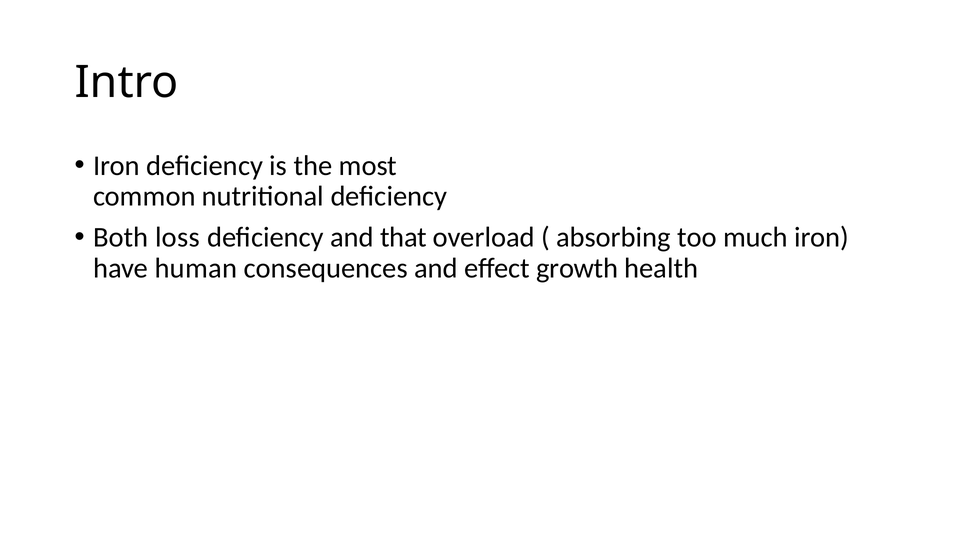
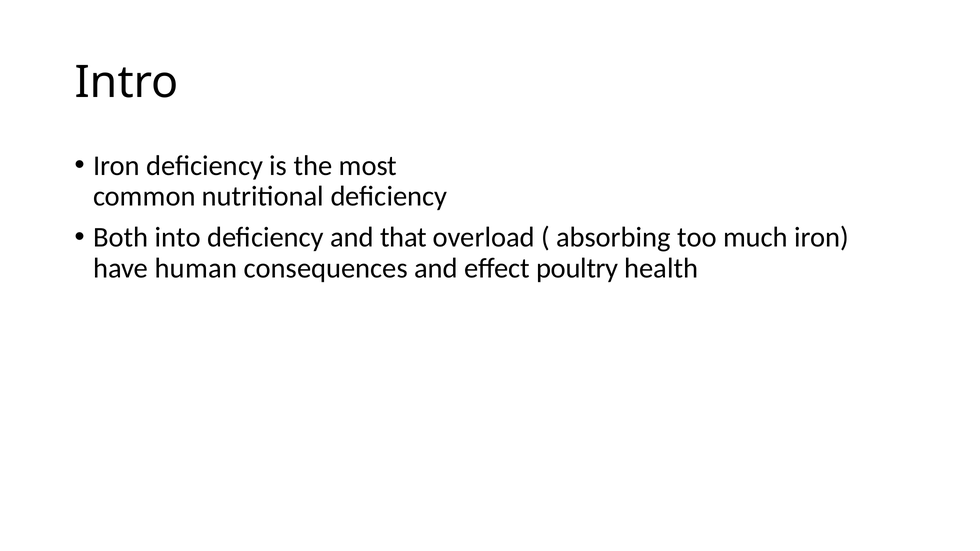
loss: loss -> into
growth: growth -> poultry
